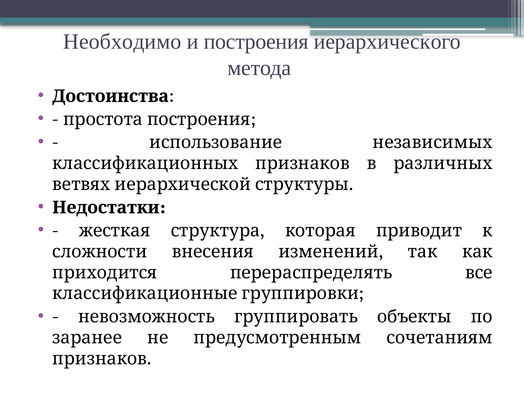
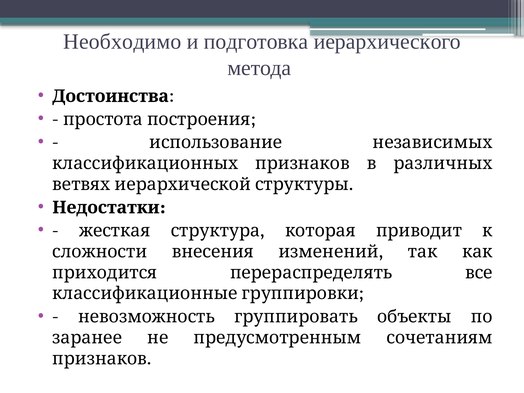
построения: построения -> подготовка
